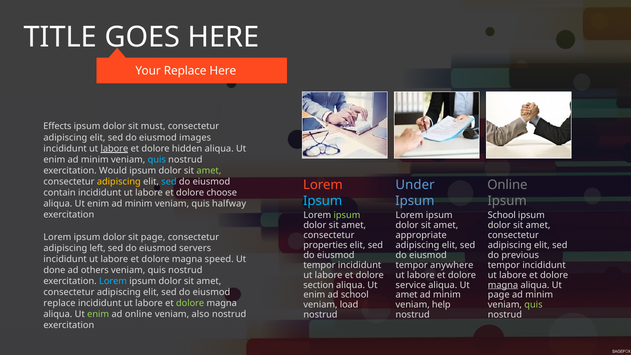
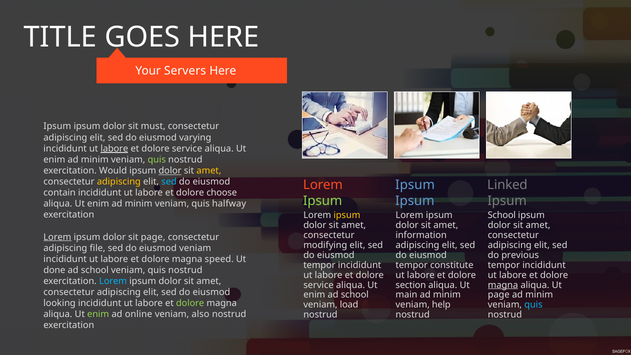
Your Replace: Replace -> Servers
Effects at (57, 126): Effects -> Ipsum
images: images -> varying
hidden at (187, 149): hidden -> service
quis at (157, 160) colour: light blue -> light green
dolor at (170, 171) underline: none -> present
amet at (209, 171) colour: light green -> yellow
Under at (415, 185): Under -> Ipsum
Online at (507, 185): Online -> Linked
Ipsum at (323, 201) colour: light blue -> light green
ipsum at (347, 215) colour: light green -> yellow
appropriate: appropriate -> information
Lorem at (57, 237) underline: none -> present
properties: properties -> modifying
left: left -> file
eiusmod servers: servers -> veniam
anywhere: anywhere -> constitute
others at (95, 270): others -> school
section at (319, 285): section -> service
service: service -> section
amet at (407, 295): amet -> main
replace at (60, 303): replace -> looking
quis at (533, 305) colour: light green -> light blue
